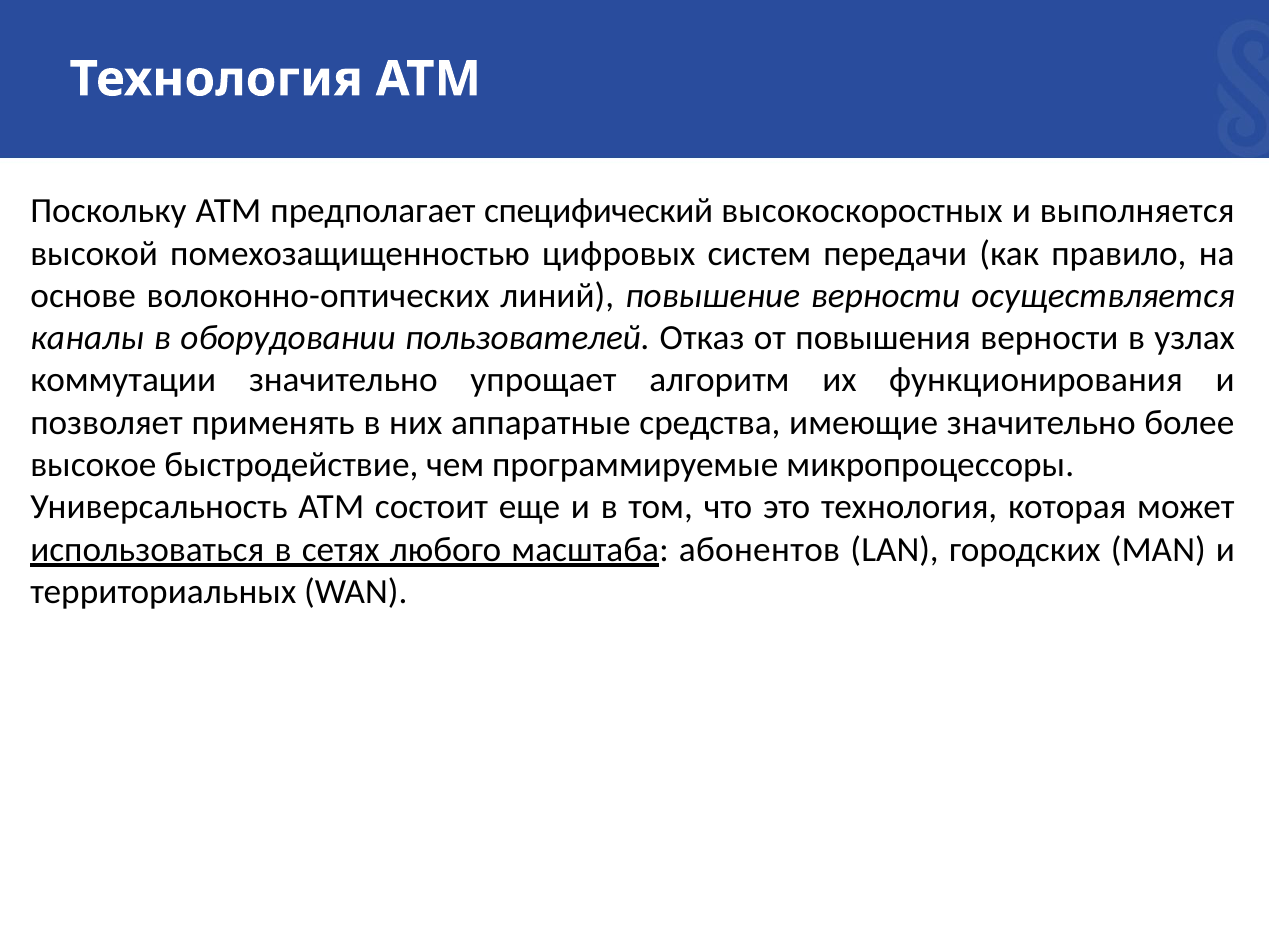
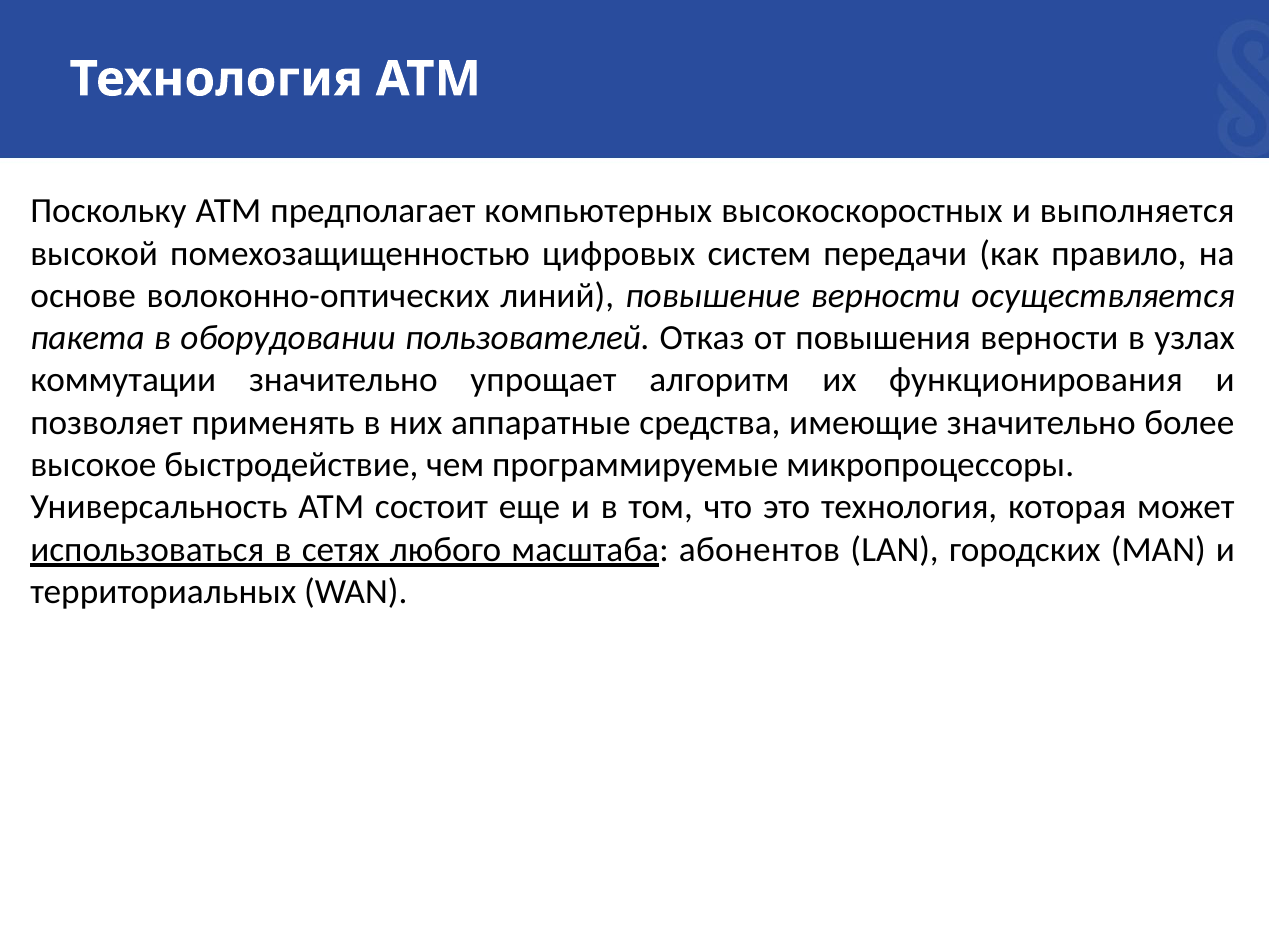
специфический: специфический -> компьютерных
каналы: каналы -> пакета
